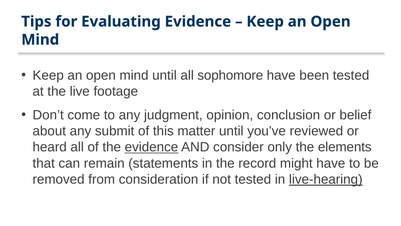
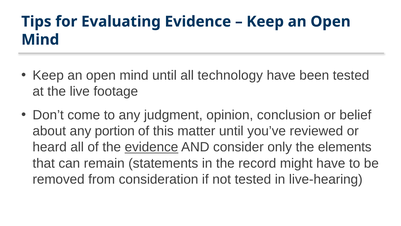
sophomore: sophomore -> technology
submit: submit -> portion
live-hearing underline: present -> none
